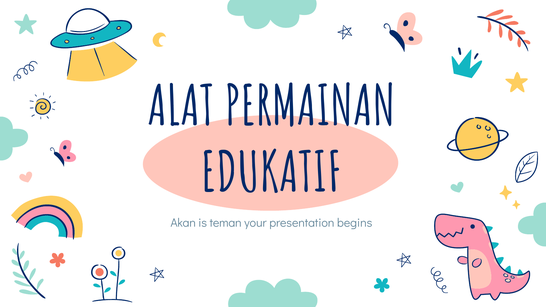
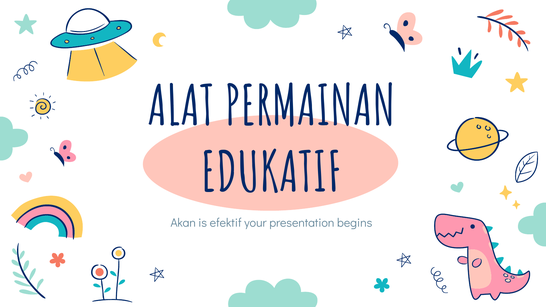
teman: teman -> efektif
